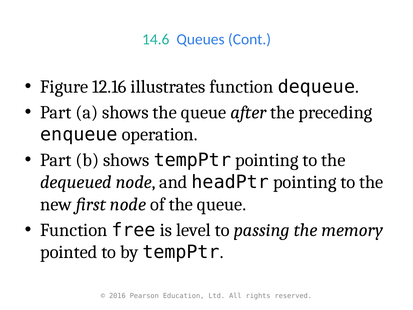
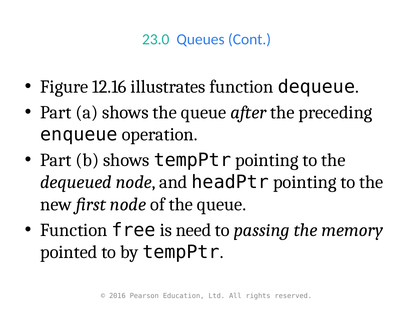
14.6: 14.6 -> 23.0
level: level -> need
